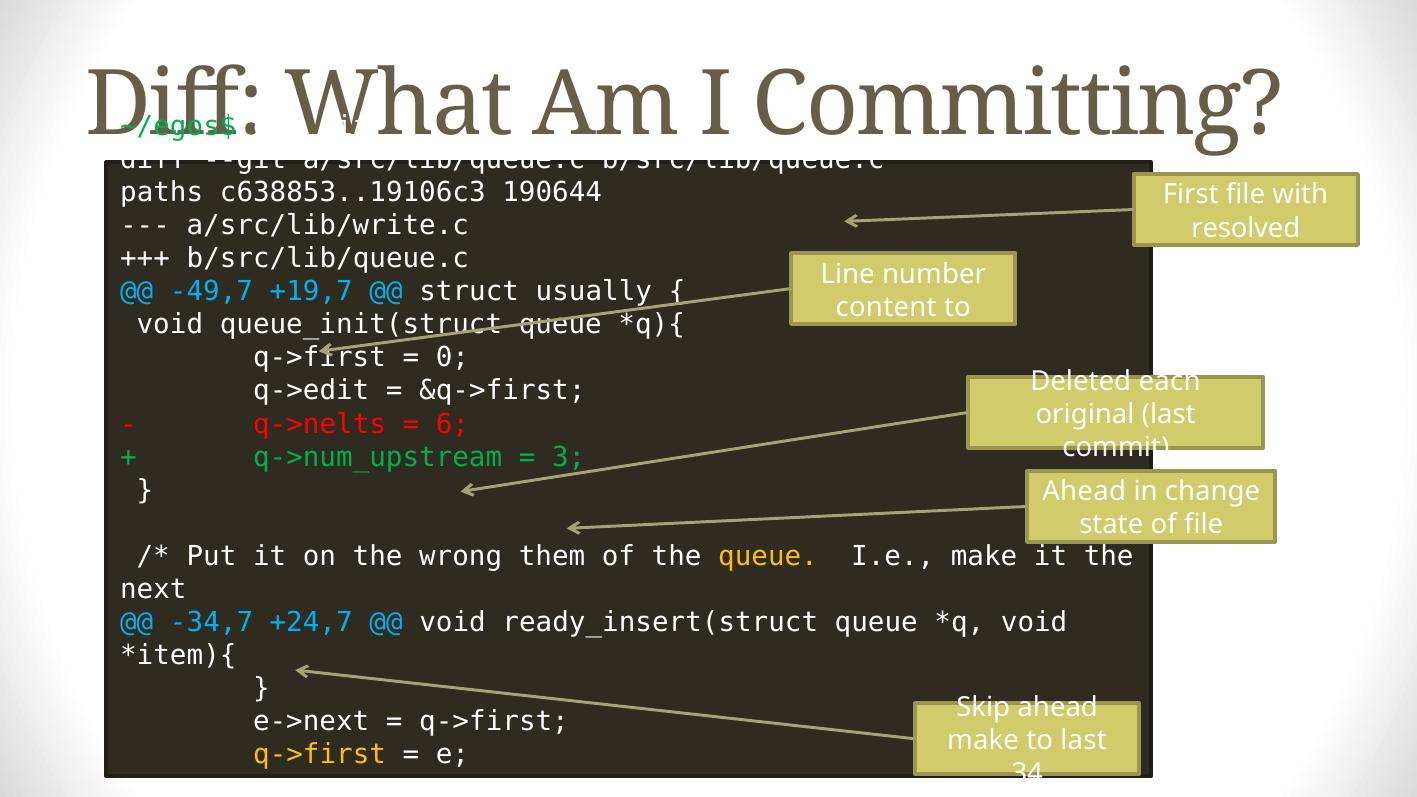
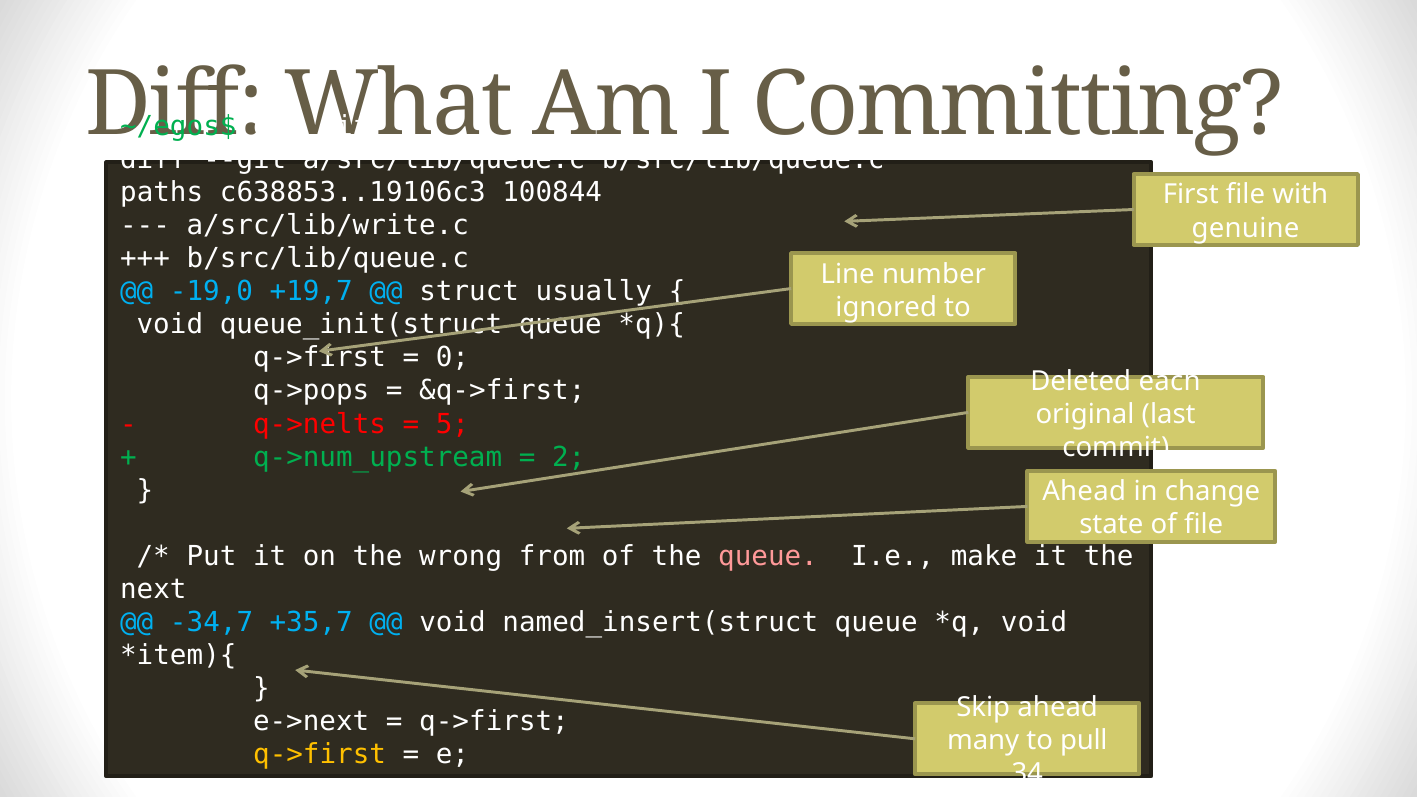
190644: 190644 -> 100844
resolved: resolved -> genuine
-49,7: -49,7 -> -19,0
content: content -> ignored
q->edit: q->edit -> q->pops
6: 6 -> 5
3: 3 -> 2
them: them -> from
queue at (768, 556) colour: yellow -> pink
+24,7: +24,7 -> +35,7
ready_insert(struct: ready_insert(struct -> named_insert(struct
make at (983, 741): make -> many
to last: last -> pull
